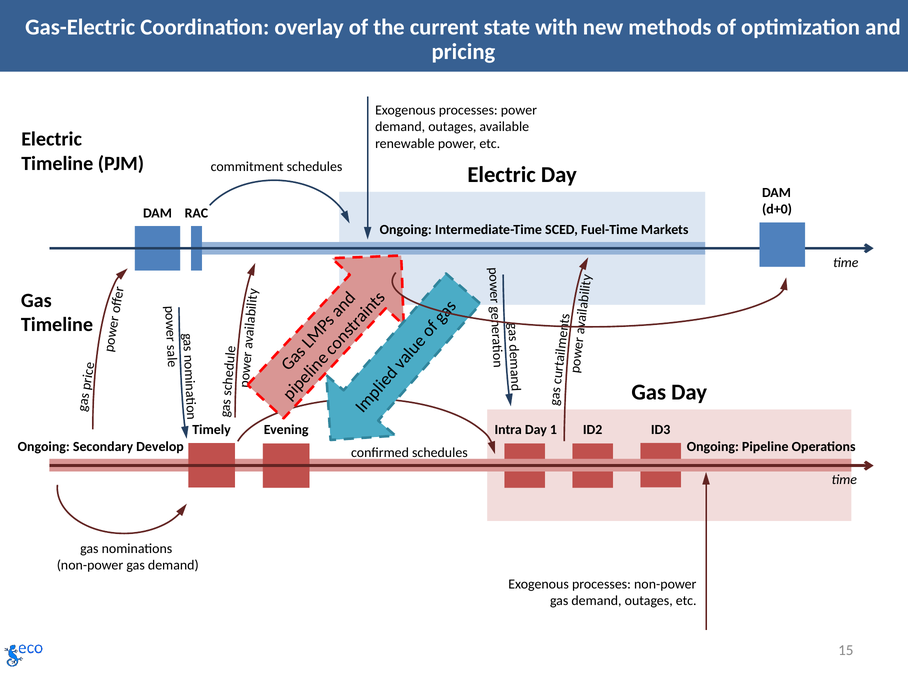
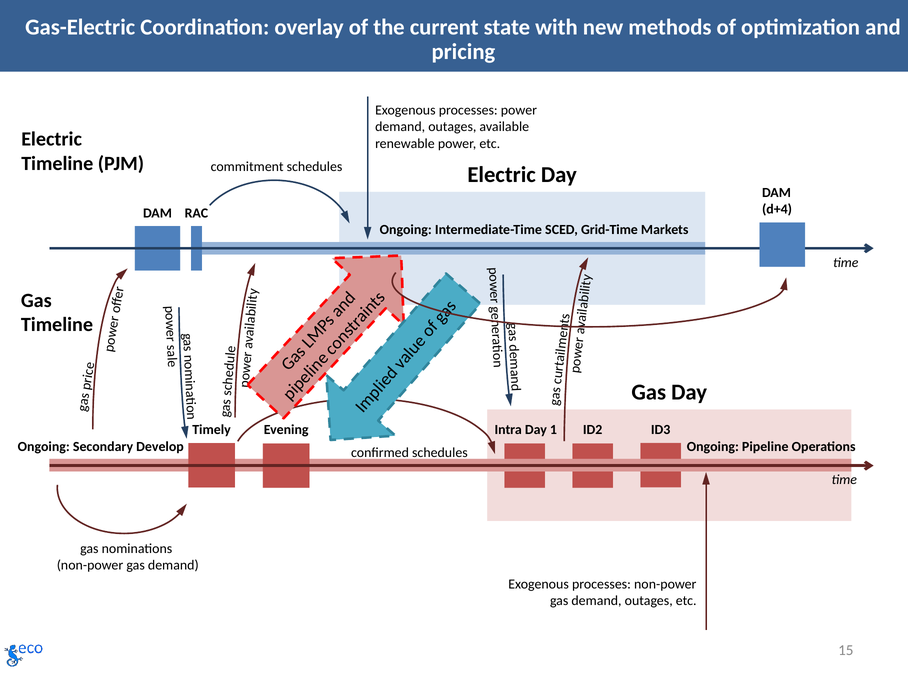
d+0: d+0 -> d+4
Fuel-Time: Fuel-Time -> Grid-Time
